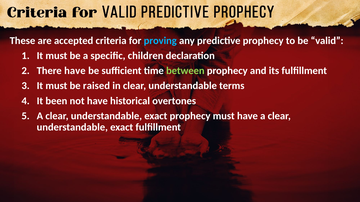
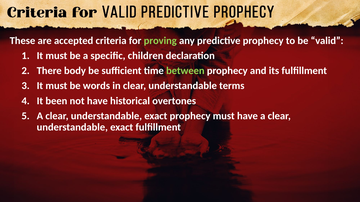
proving colour: light blue -> light green
There have: have -> body
raised: raised -> words
